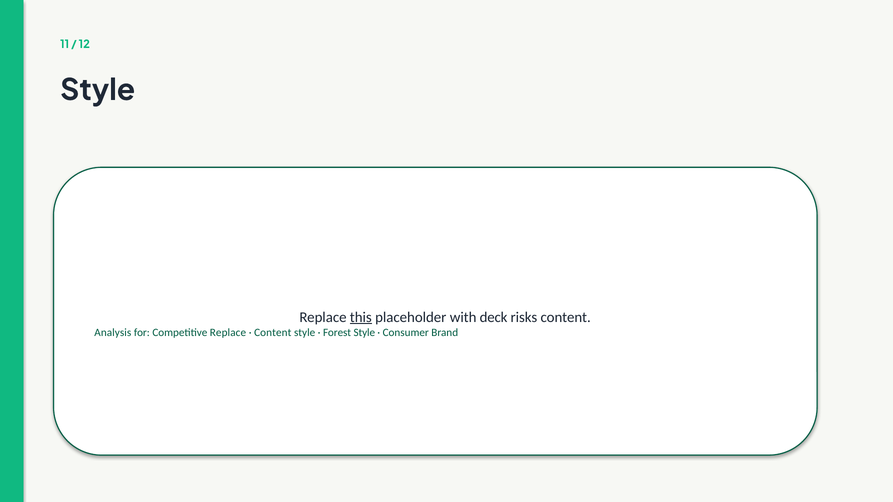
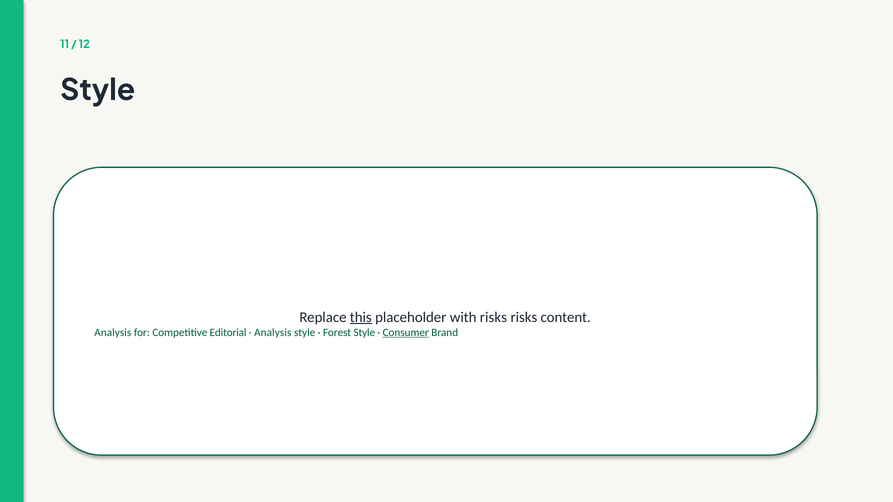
with deck: deck -> risks
Competitive Replace: Replace -> Editorial
Content at (273, 333): Content -> Analysis
Consumer underline: none -> present
